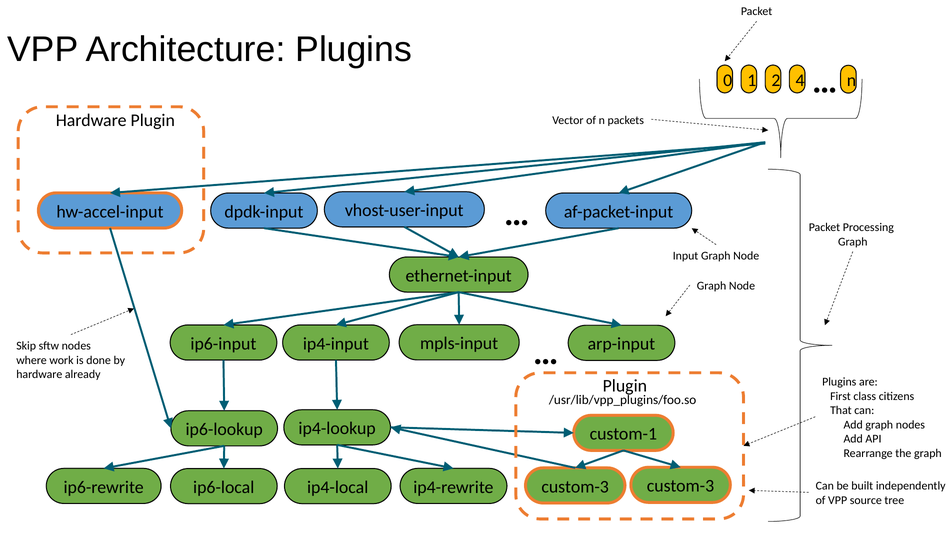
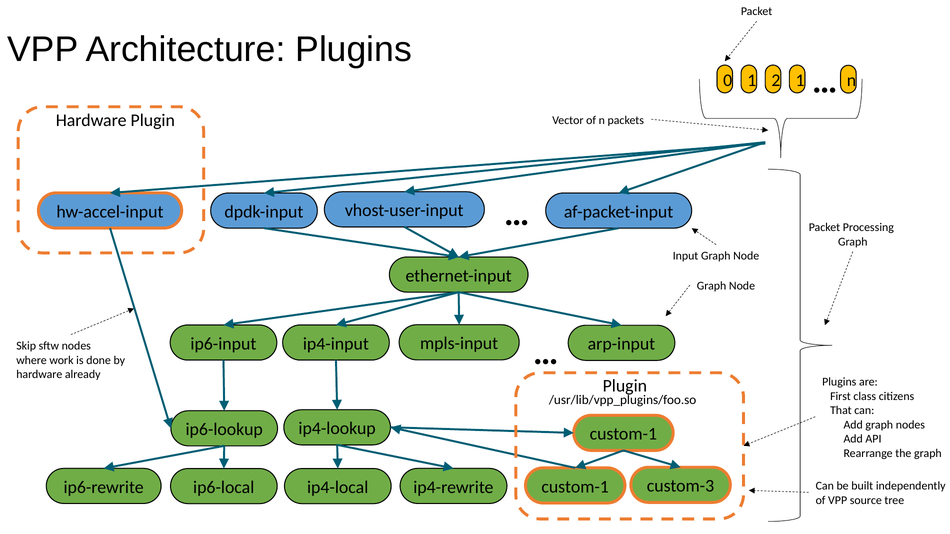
1 4: 4 -> 1
custom-3 at (575, 487): custom-3 -> custom-1
